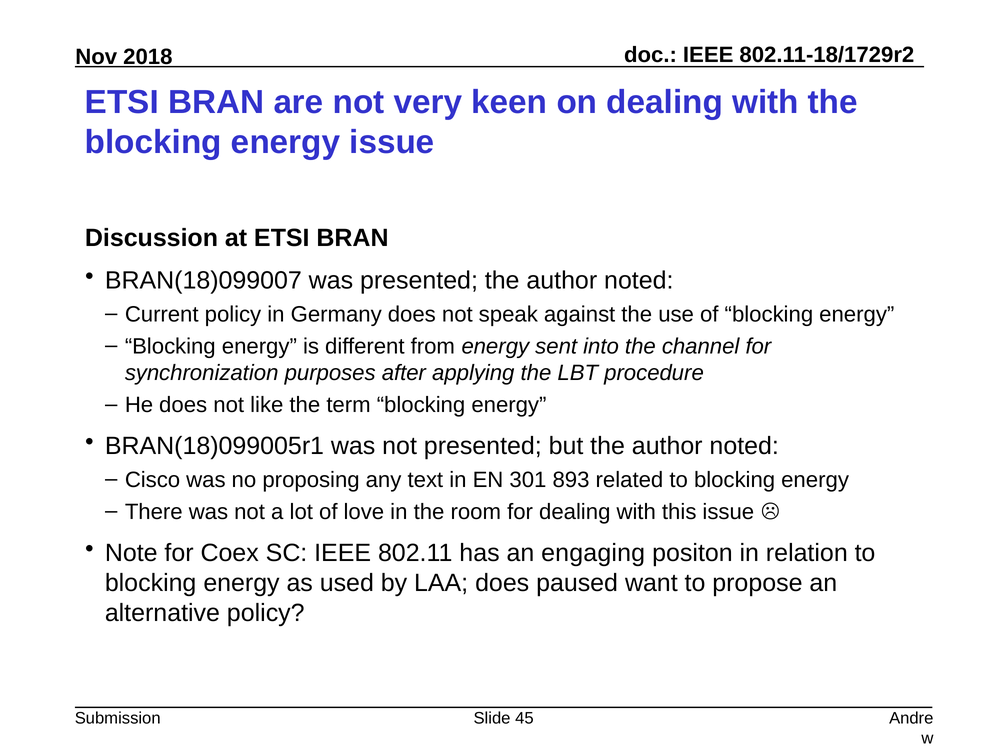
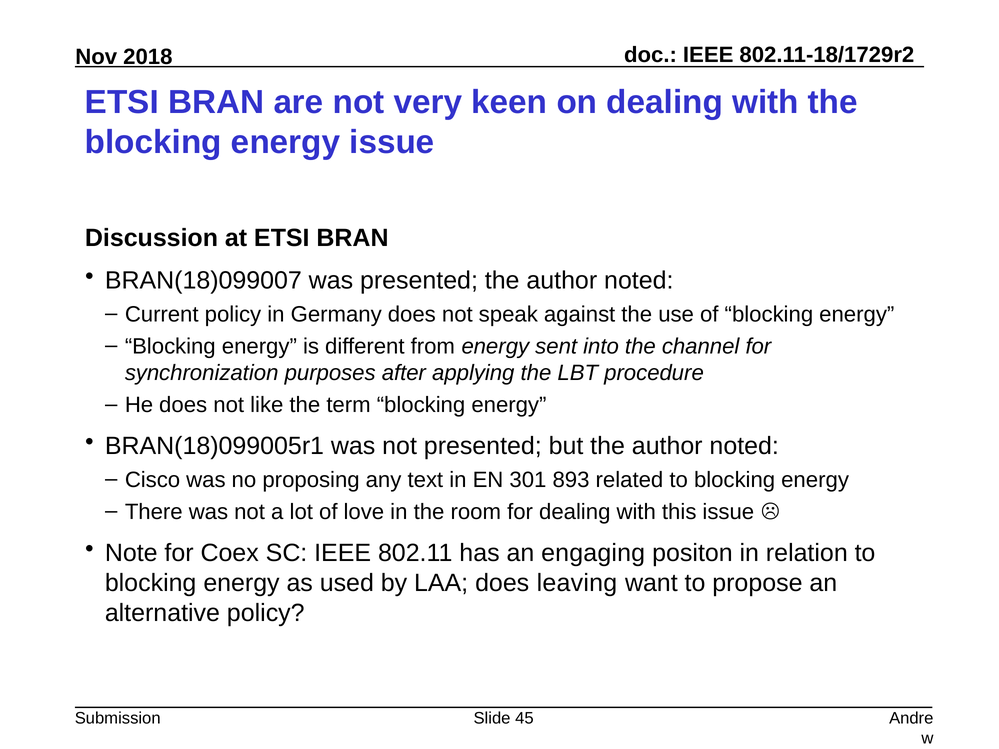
paused: paused -> leaving
